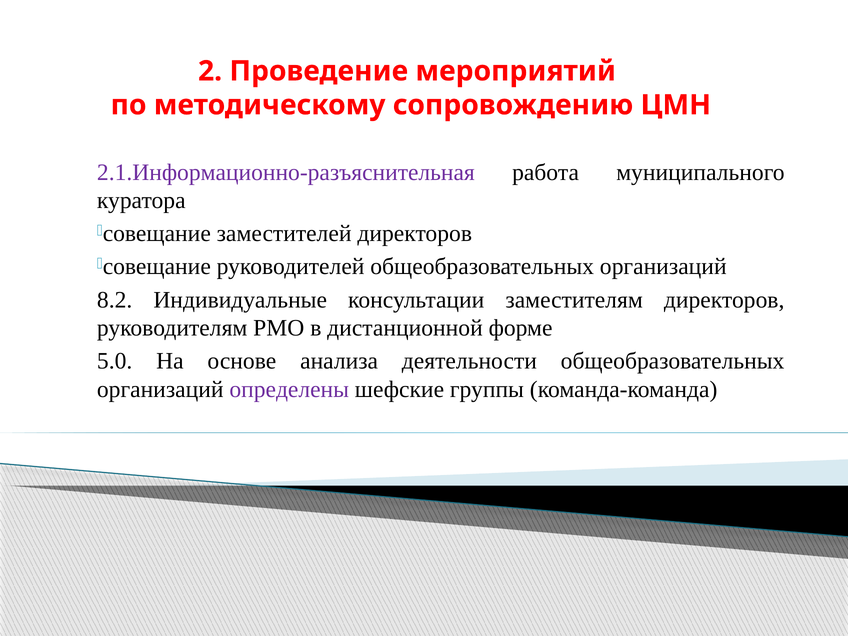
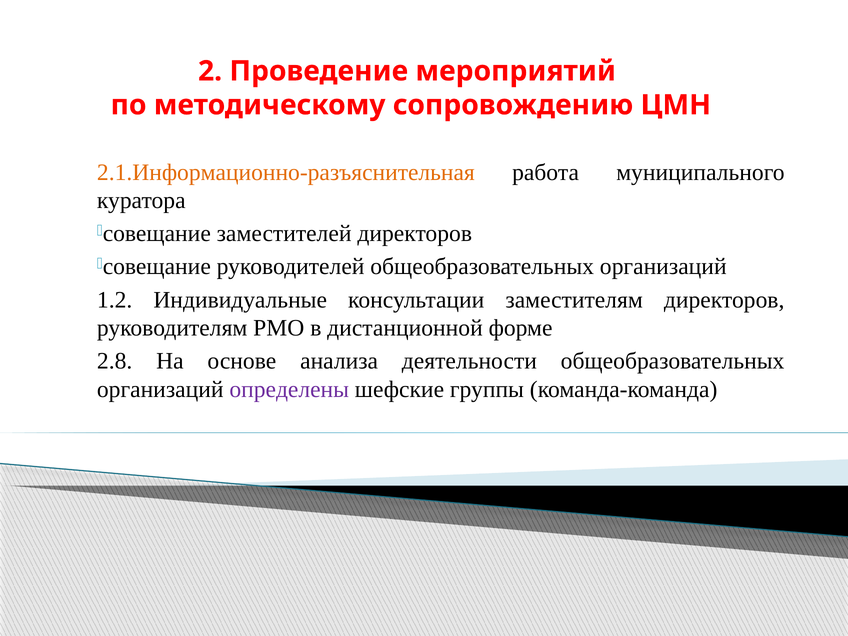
2.1.Информационно-разъяснительная colour: purple -> orange
8.2: 8.2 -> 1.2
5.0: 5.0 -> 2.8
